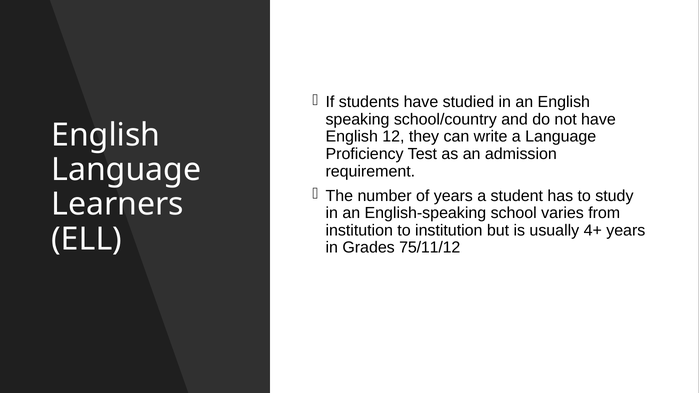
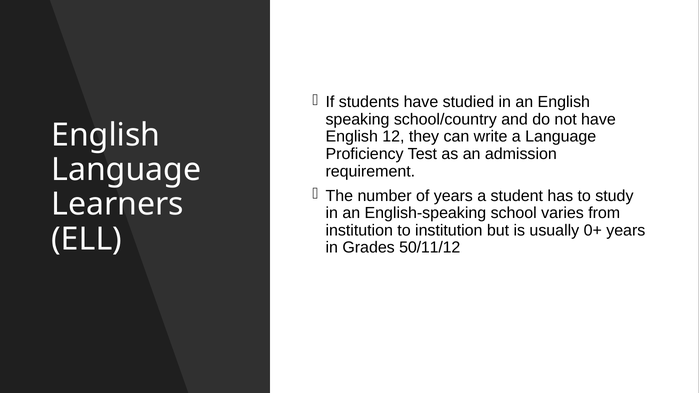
4+: 4+ -> 0+
75/11/12: 75/11/12 -> 50/11/12
